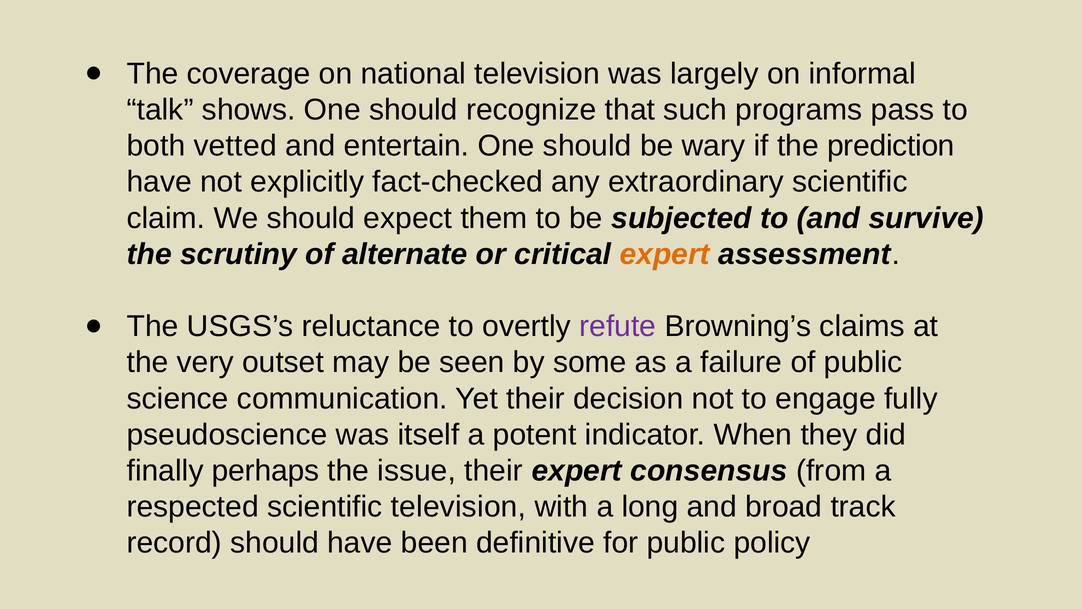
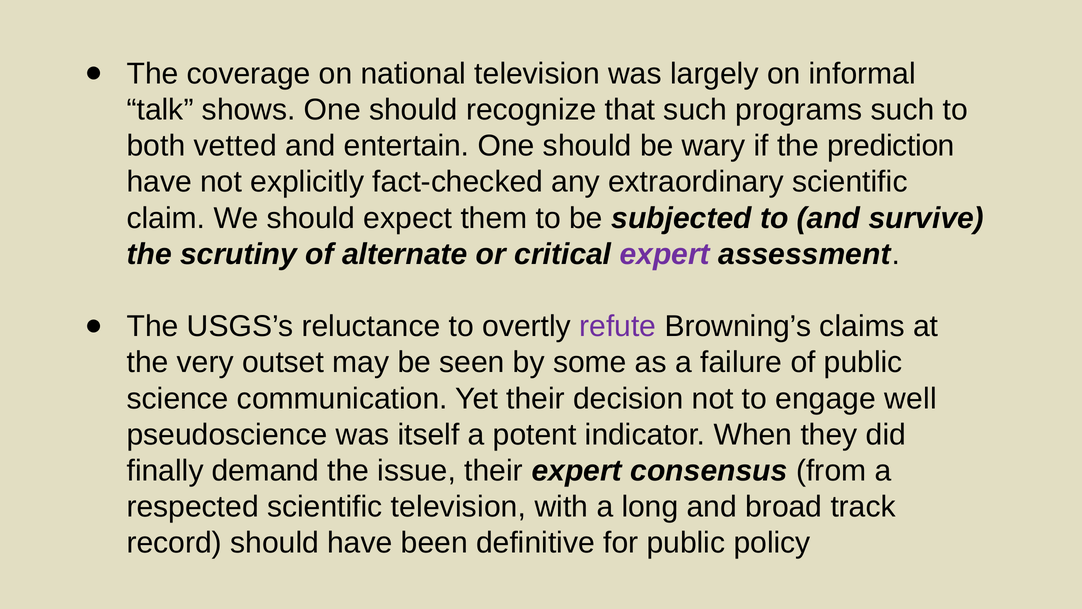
programs pass: pass -> such
expert at (665, 254) colour: orange -> purple
fully: fully -> well
perhaps: perhaps -> demand
